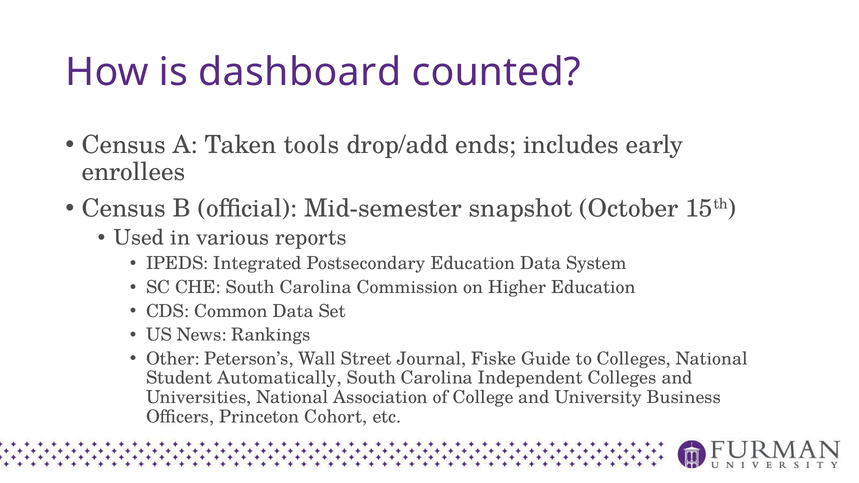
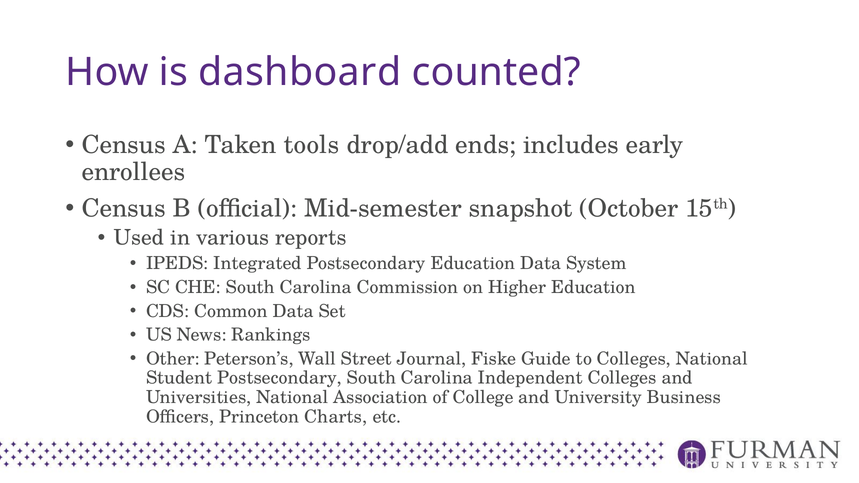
Student Automatically: Automatically -> Postsecondary
Cohort: Cohort -> Charts
